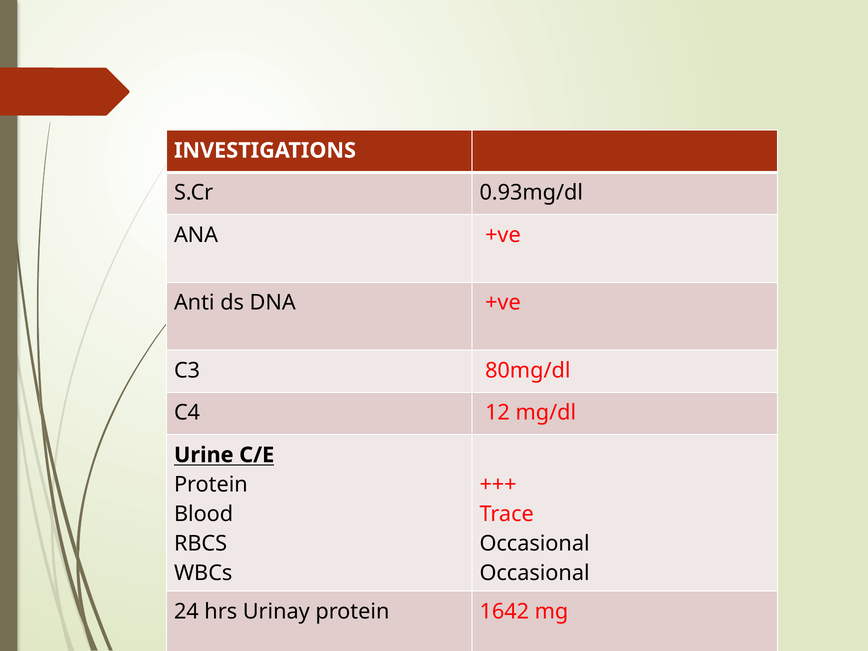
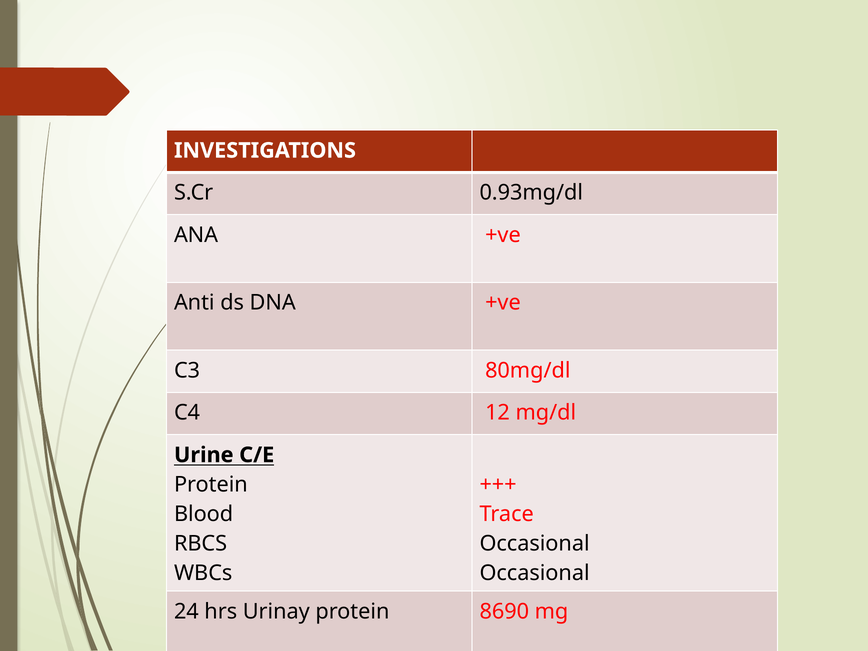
1642: 1642 -> 8690
